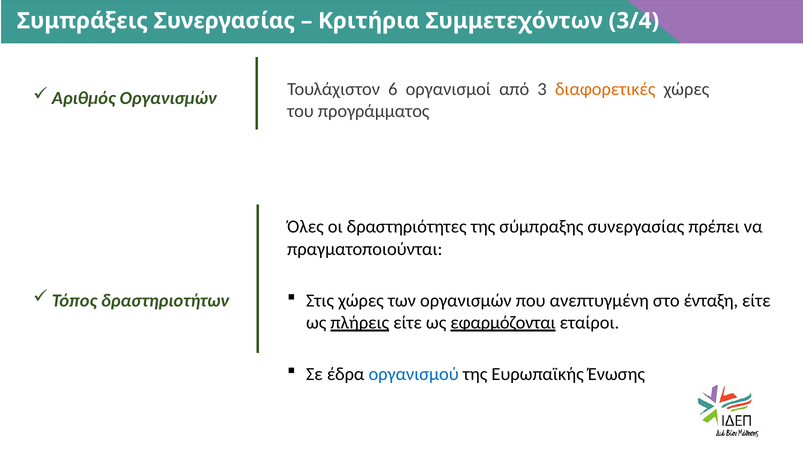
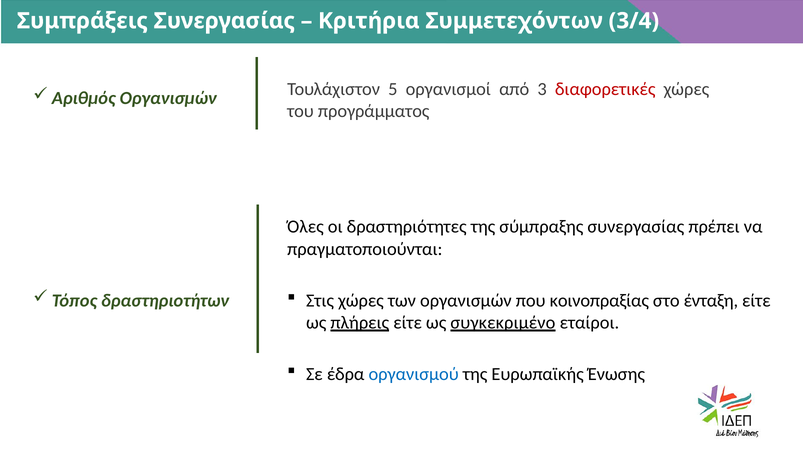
6: 6 -> 5
διαφορετικές colour: orange -> red
ανεπτυγμένη: ανεπτυγμένη -> κοινοπραξίας
εφαρμόζονται: εφαρμόζονται -> συγκεκριμένο
